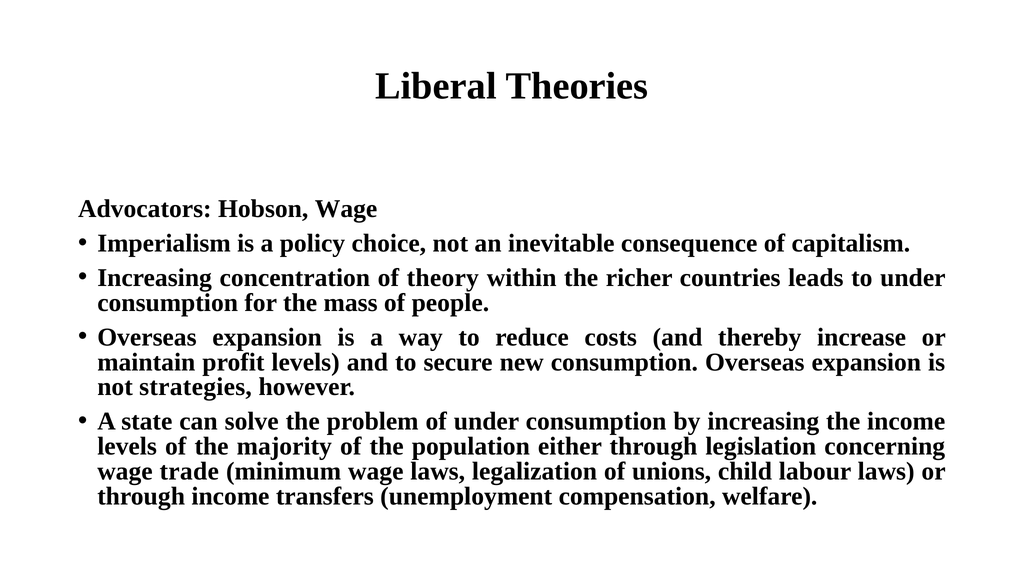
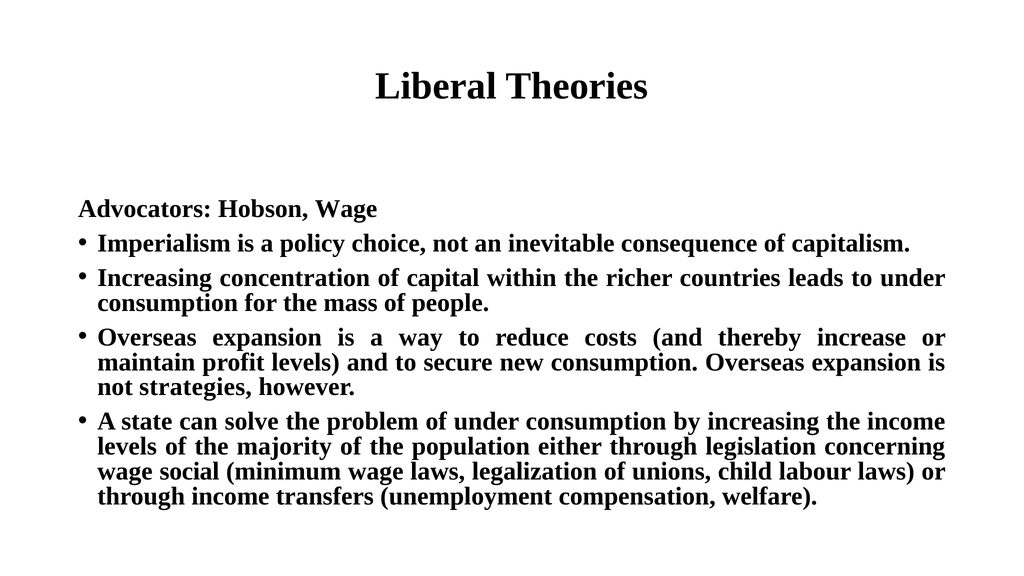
theory: theory -> capital
trade: trade -> social
